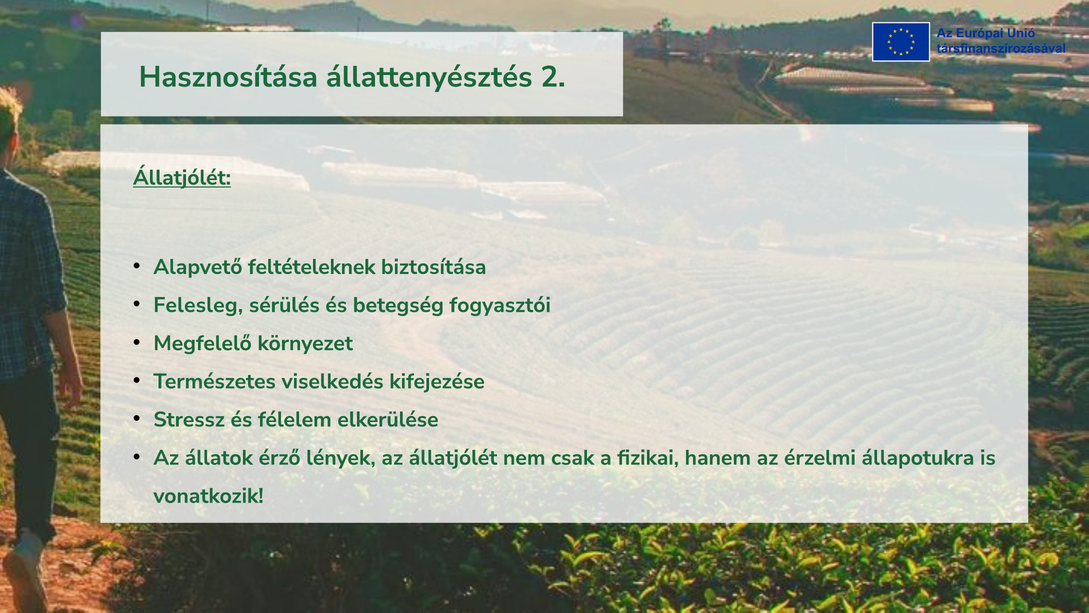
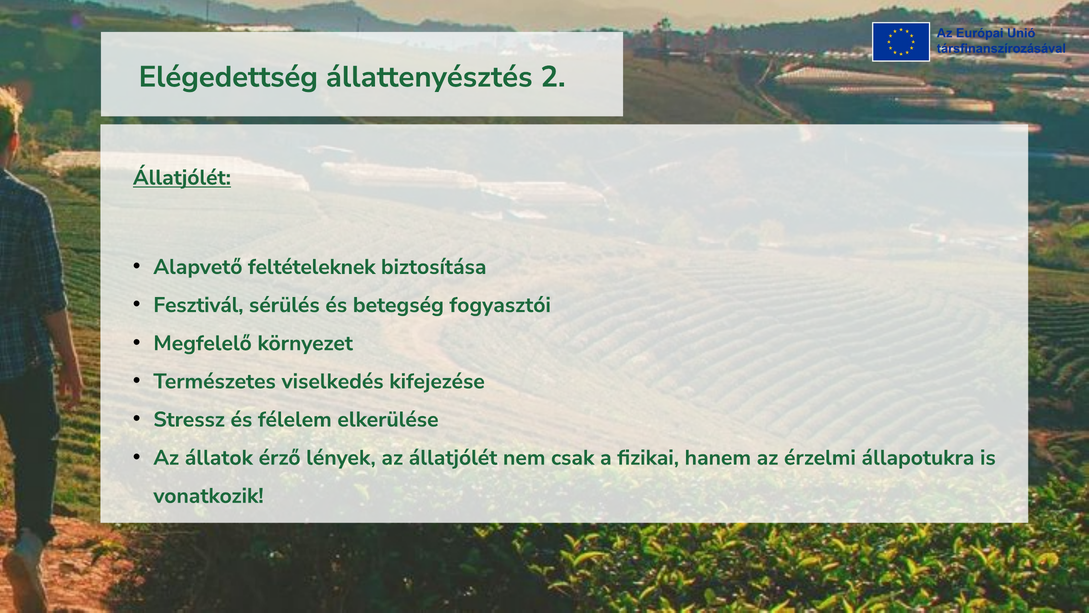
Hasznosítása: Hasznosítása -> Elégedettség
Felesleg: Felesleg -> Fesztivál
